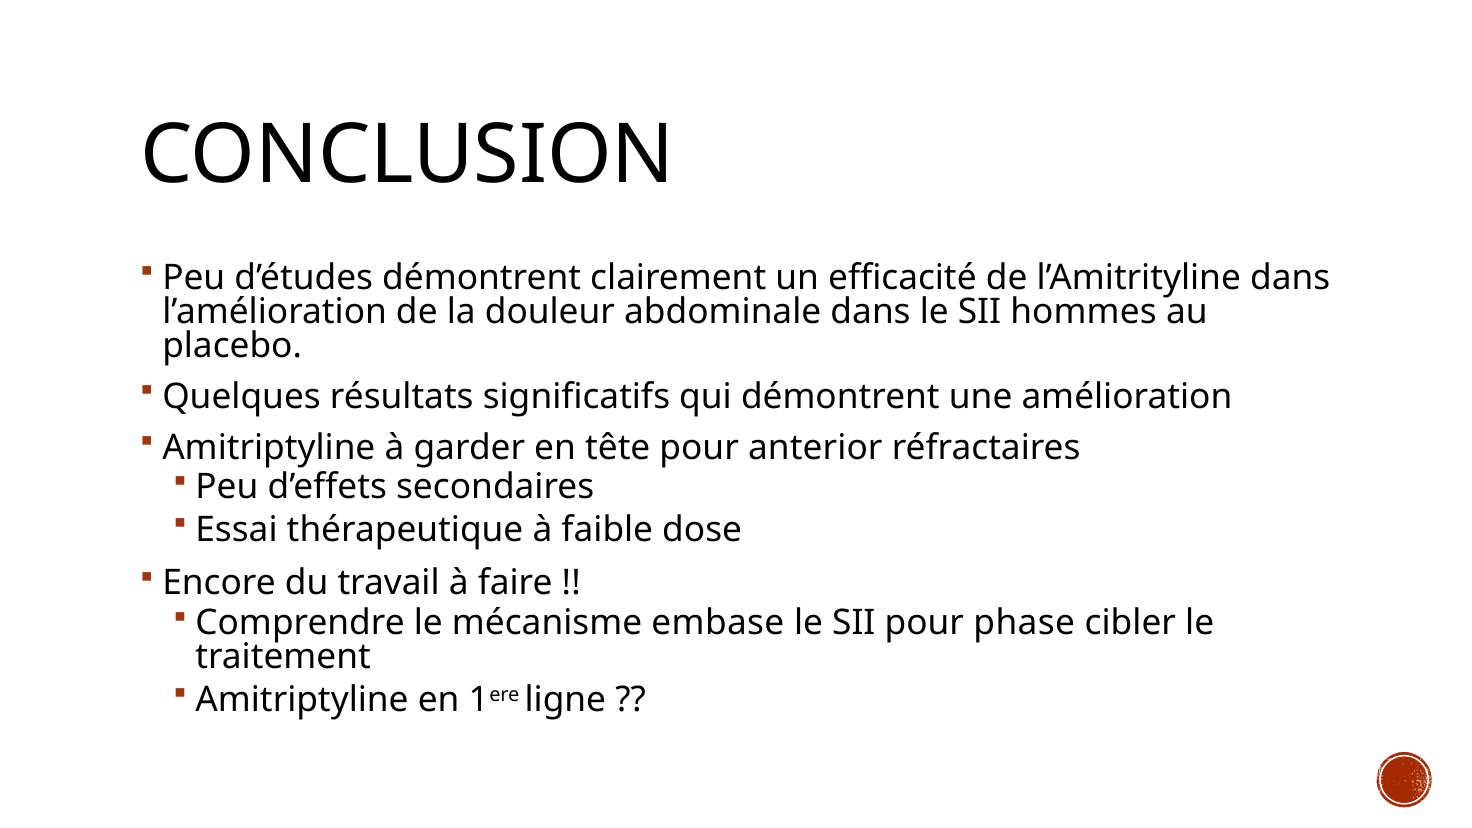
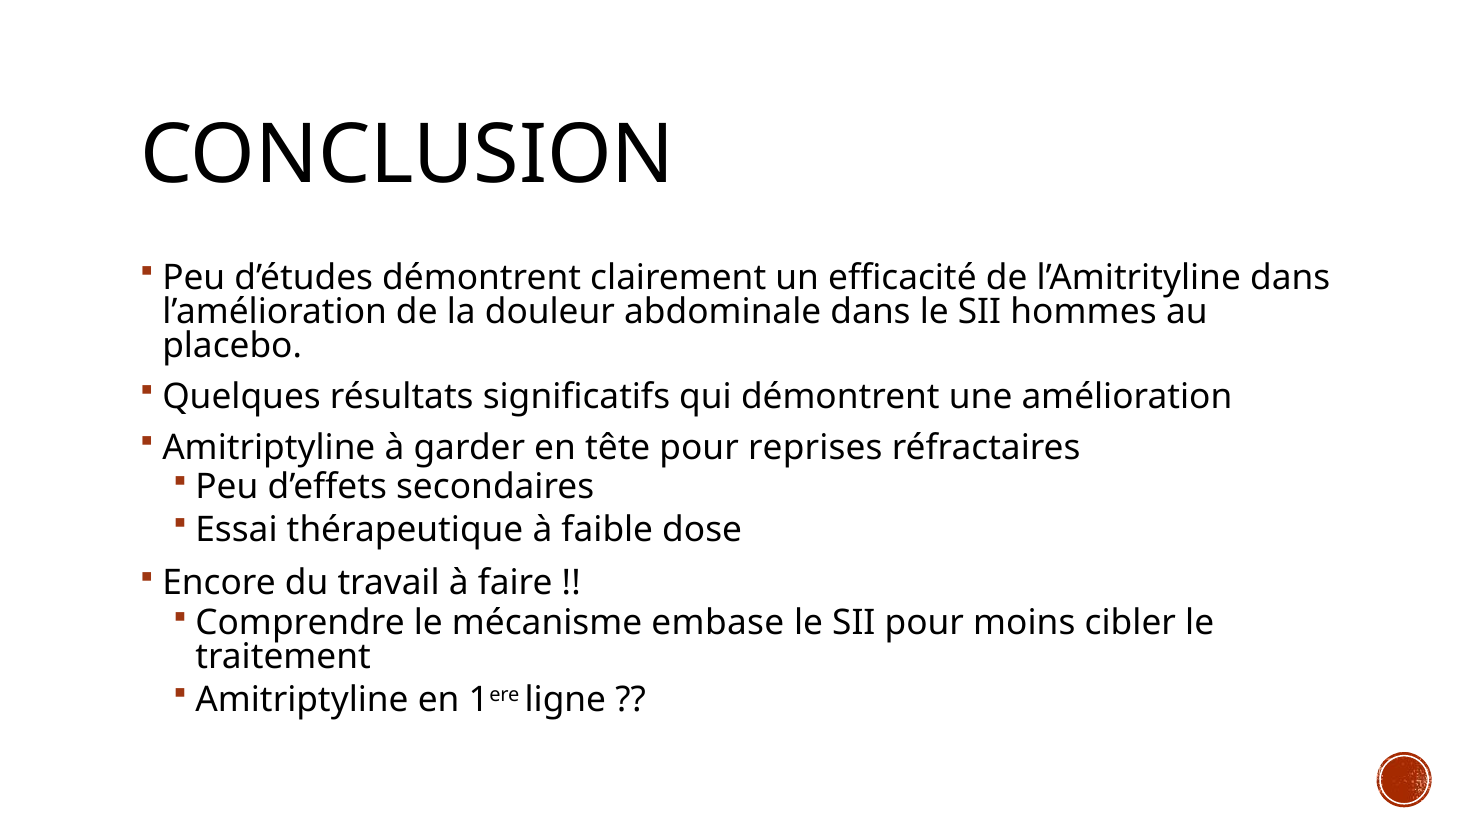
anterior: anterior -> reprises
phase: phase -> moins
